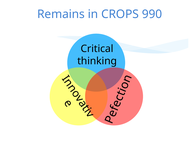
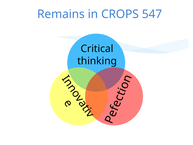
990: 990 -> 547
